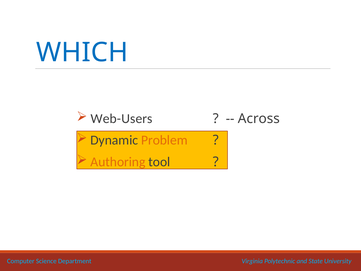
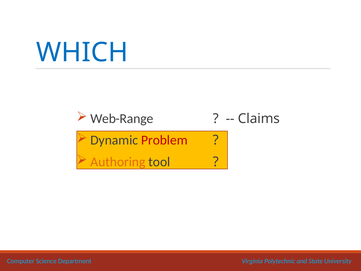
Web-Users: Web-Users -> Web-Range
Across: Across -> Claims
Problem colour: orange -> red
